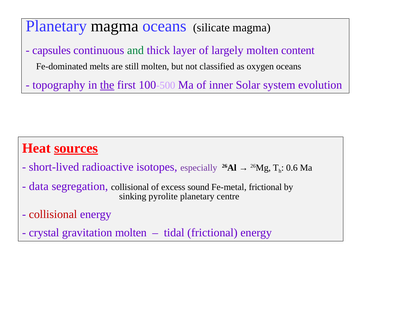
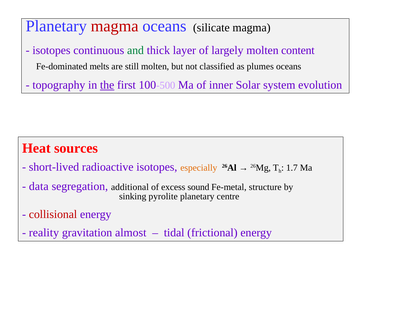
magma at (115, 26) colour: black -> red
capsules at (52, 50): capsules -> isotopes
oxygen: oxygen -> plumes
sources underline: present -> none
especially colour: purple -> orange
0.6: 0.6 -> 1.7
segregation collisional: collisional -> additional
Fe-metal frictional: frictional -> structure
crystal: crystal -> reality
gravitation molten: molten -> almost
